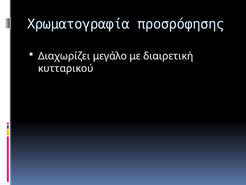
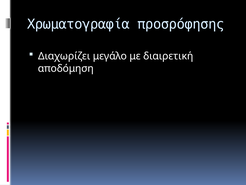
κυτταρικού: κυτταρικού -> αποδόμηση
